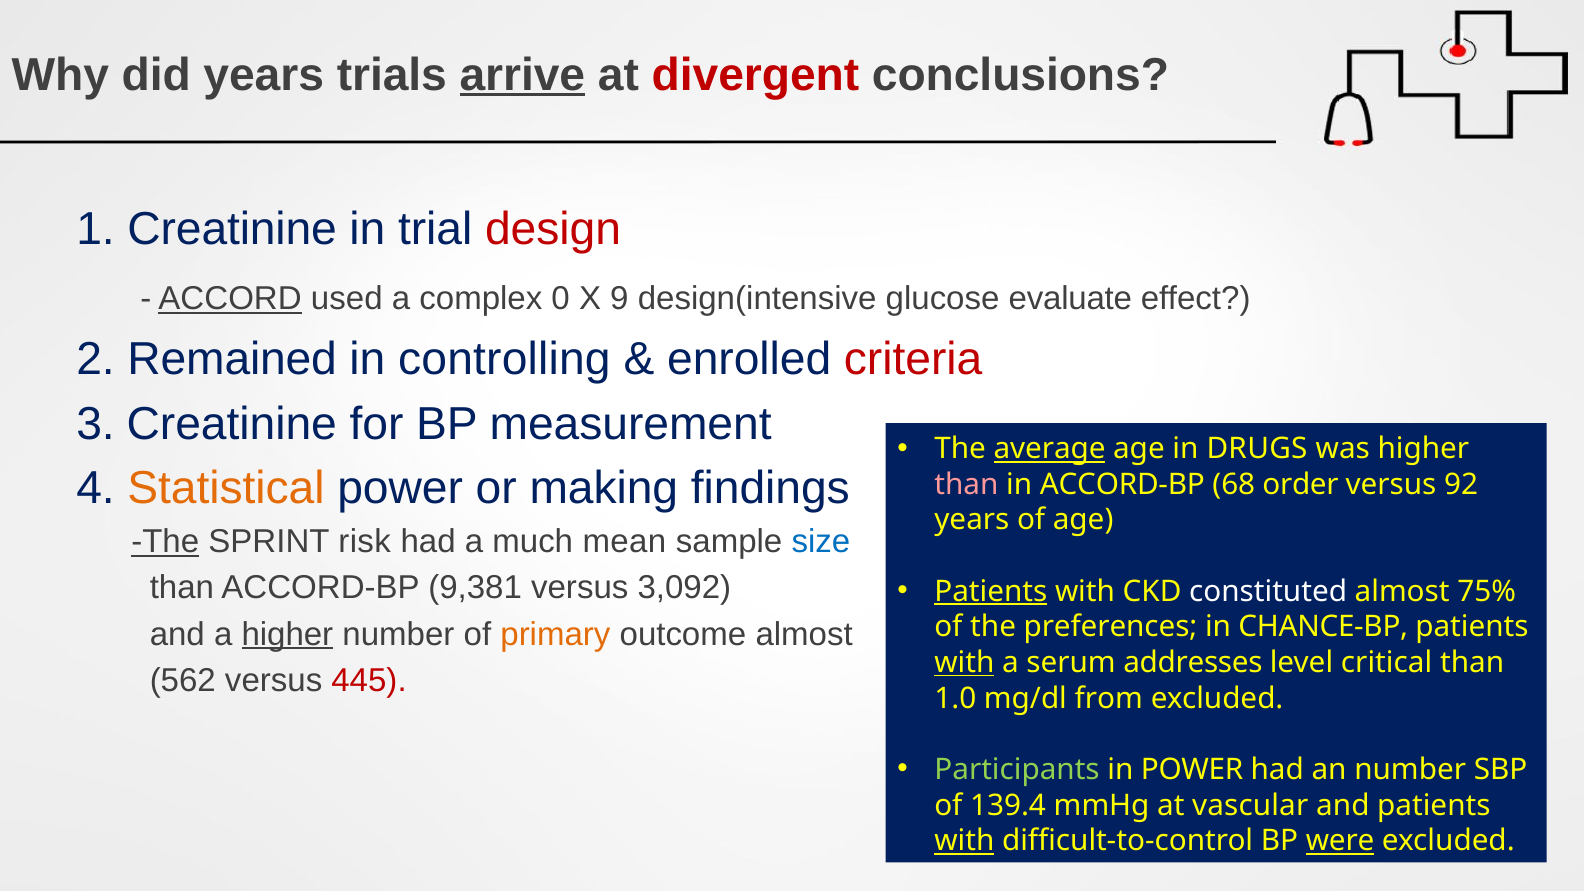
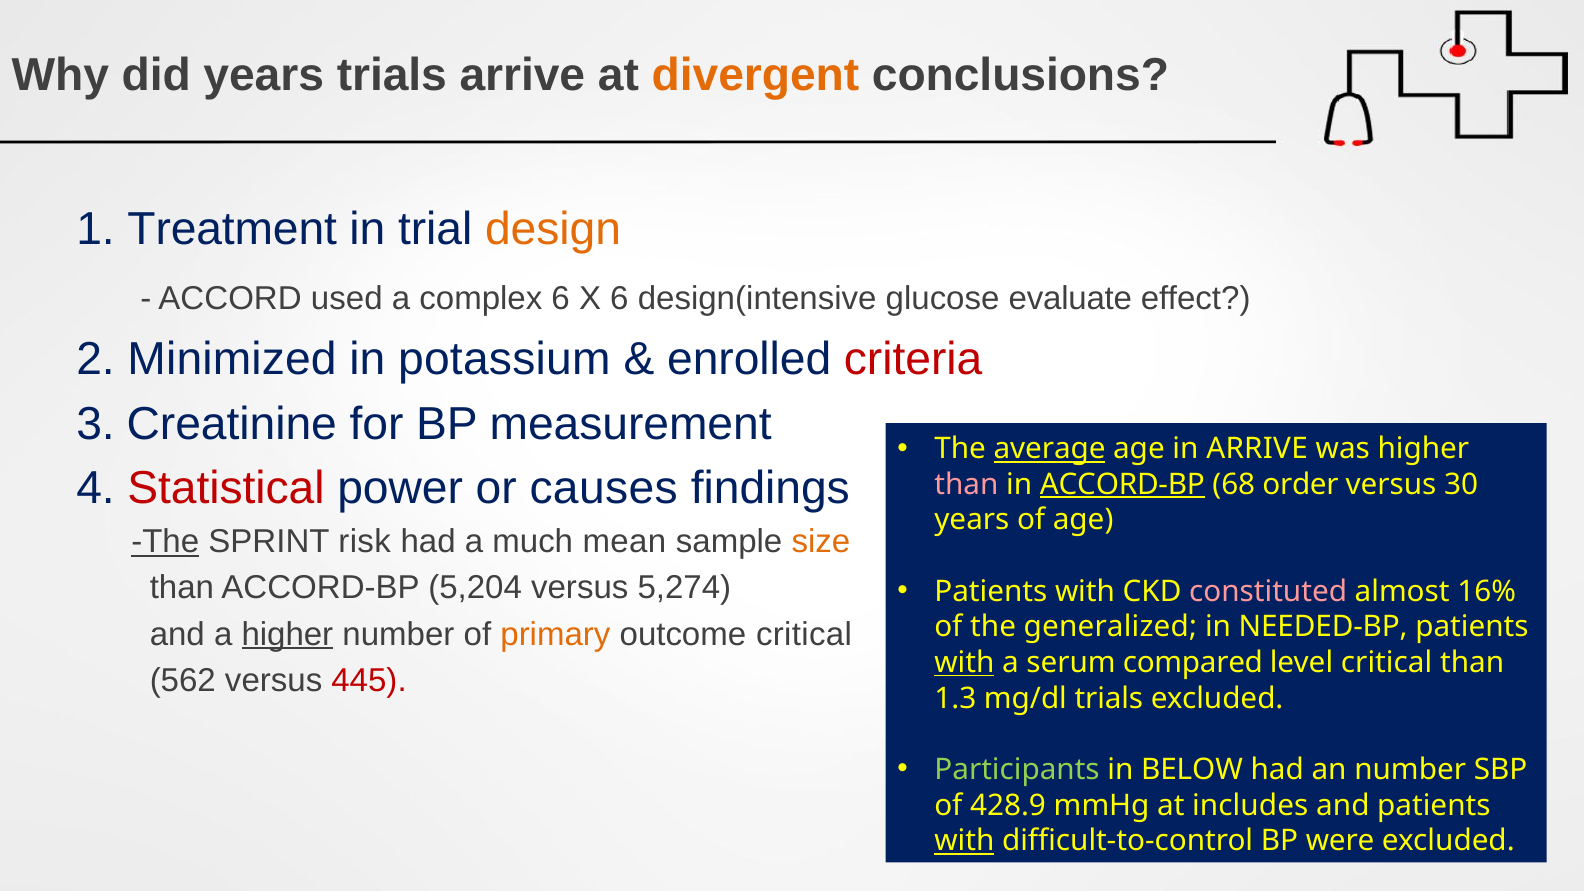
arrive at (522, 75) underline: present -> none
divergent colour: red -> orange
1 Creatinine: Creatinine -> Treatment
design colour: red -> orange
ACCORD underline: present -> none
complex 0: 0 -> 6
X 9: 9 -> 6
Remained: Remained -> Minimized
controlling: controlling -> potassium
in DRUGS: DRUGS -> ARRIVE
Statistical colour: orange -> red
making: making -> causes
ACCORD‑BP at (1122, 485) underline: none -> present
92: 92 -> 30
size colour: blue -> orange
9,381: 9,381 -> 5,204
3,092: 3,092 -> 5,274
Patients at (991, 591) underline: present -> none
constituted colour: white -> pink
75%: 75% -> 16%
preferences: preferences -> generalized
CHANCE‑BP: CHANCE‑BP -> NEEDED‑BP
outcome almost: almost -> critical
addresses: addresses -> compared
1.0: 1.0 -> 1.3
mg/dl from: from -> trials
in POWER: POWER -> BELOW
139.4: 139.4 -> 428.9
vascular: vascular -> includes
were underline: present -> none
